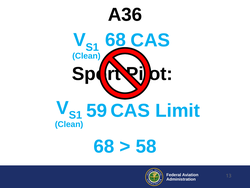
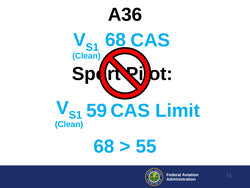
58: 58 -> 55
